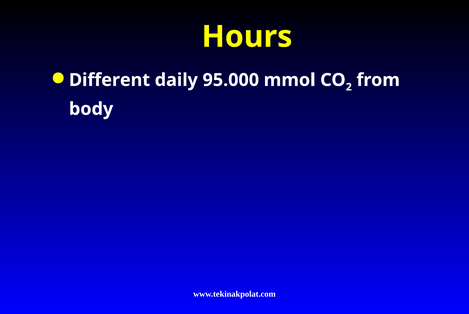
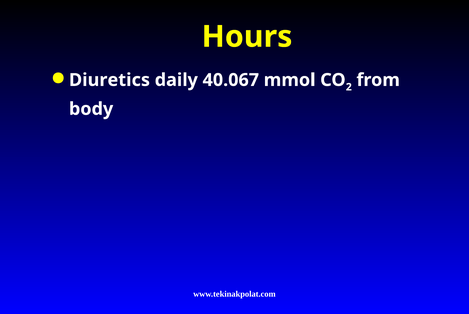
Different: Different -> Diuretics
95.000: 95.000 -> 40.067
